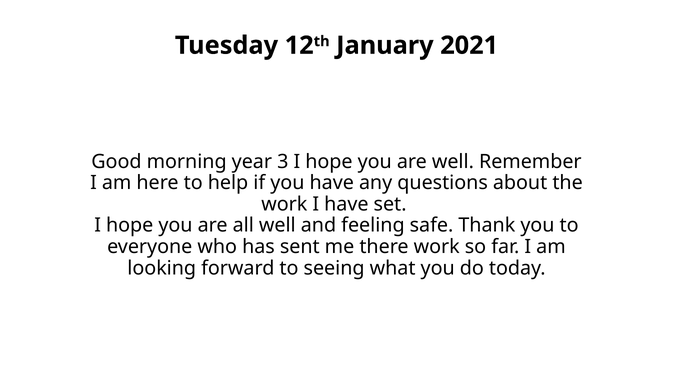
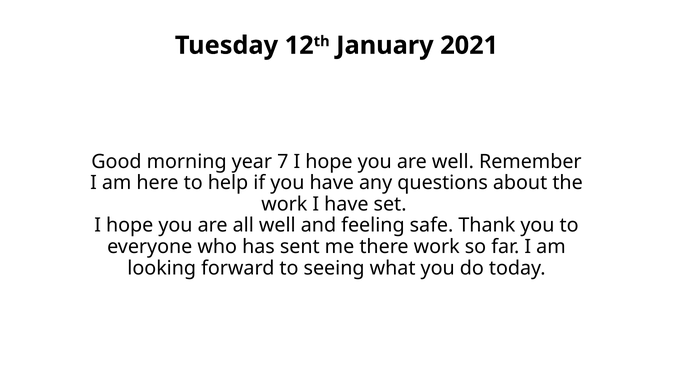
3: 3 -> 7
